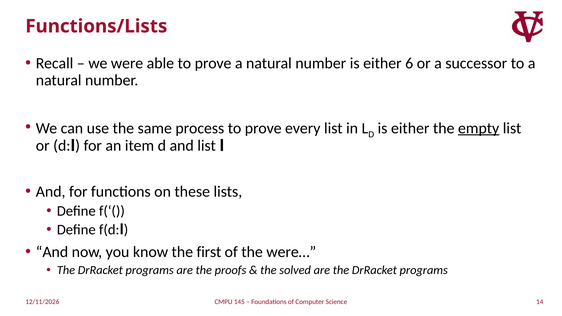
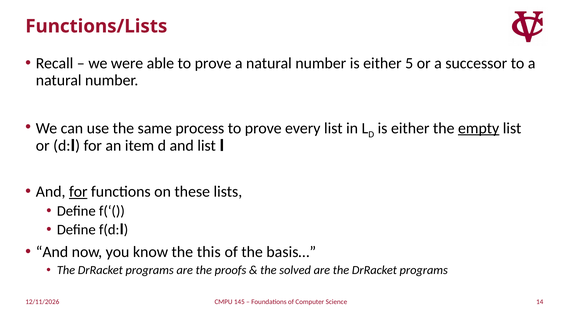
6: 6 -> 5
for at (78, 192) underline: none -> present
first: first -> this
were…: were… -> basis…
